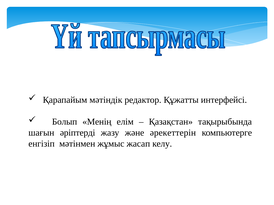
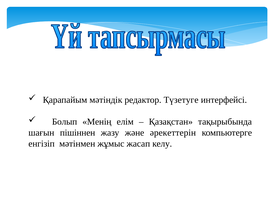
Құжатты: Құжатты -> Түзетуге
әріптерді: әріптерді -> пішіннен
